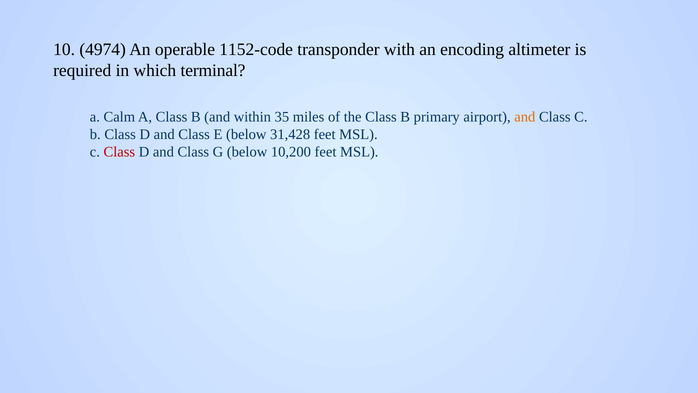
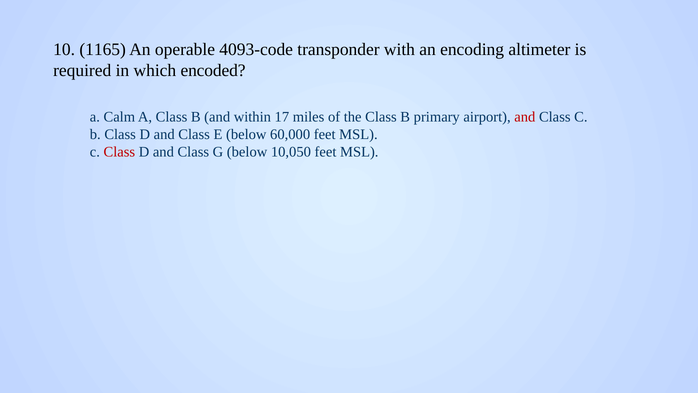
4974: 4974 -> 1165
1152-code: 1152-code -> 4093-code
terminal: terminal -> encoded
35: 35 -> 17
and at (525, 117) colour: orange -> red
31,428: 31,428 -> 60,000
10,200: 10,200 -> 10,050
